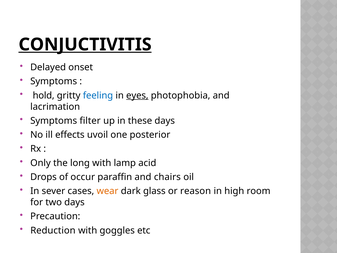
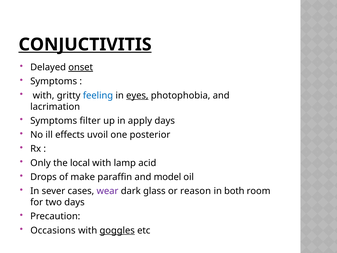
onset underline: none -> present
hold at (44, 95): hold -> with
these: these -> apply
long: long -> local
occur: occur -> make
chairs: chairs -> model
wear colour: orange -> purple
high: high -> both
Reduction: Reduction -> Occasions
goggles underline: none -> present
